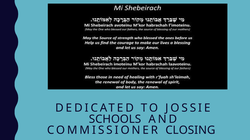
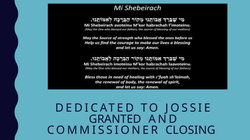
SCHOOLS: SCHOOLS -> GRANTED
